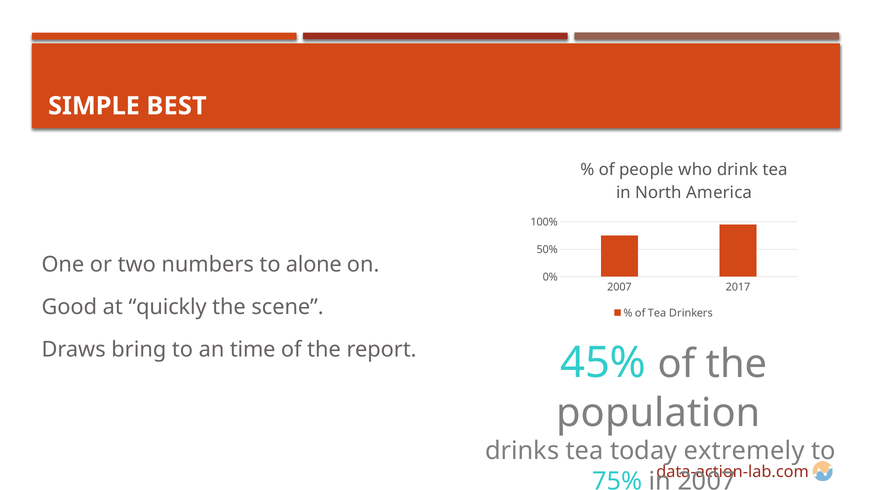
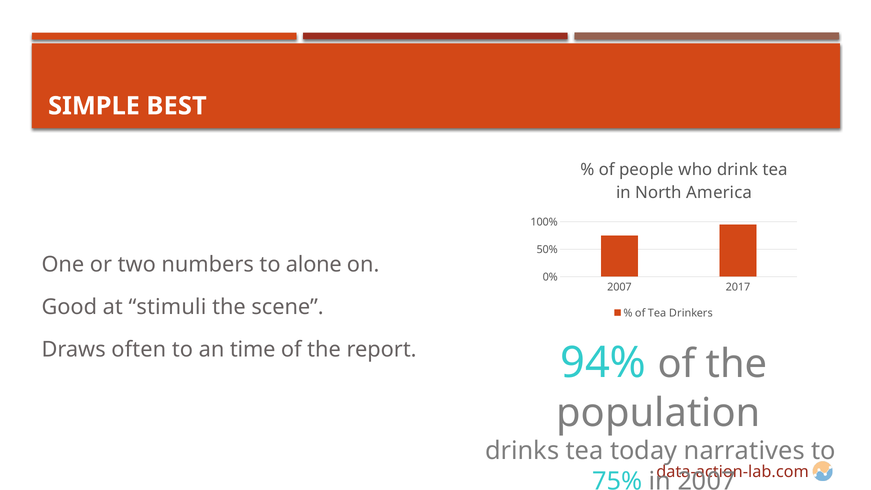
quickly: quickly -> stimuli
bring: bring -> often
45%: 45% -> 94%
extremely: extremely -> narratives
